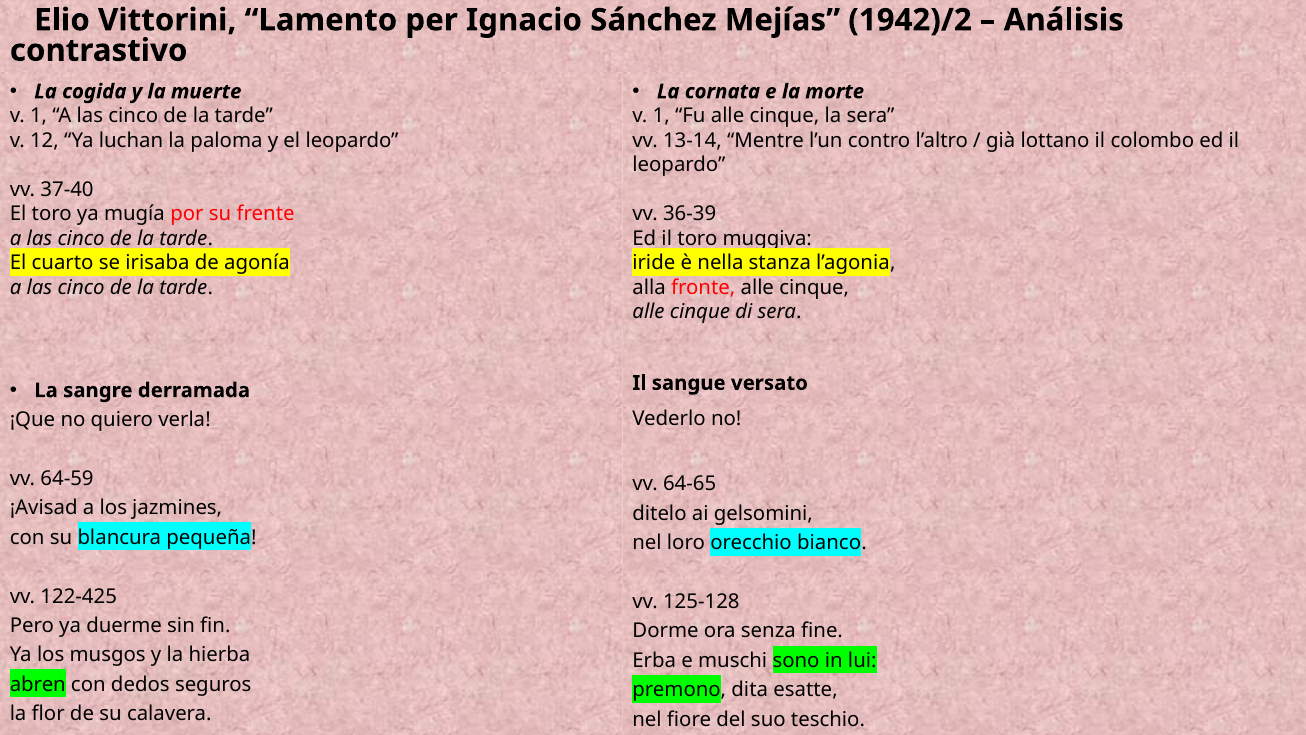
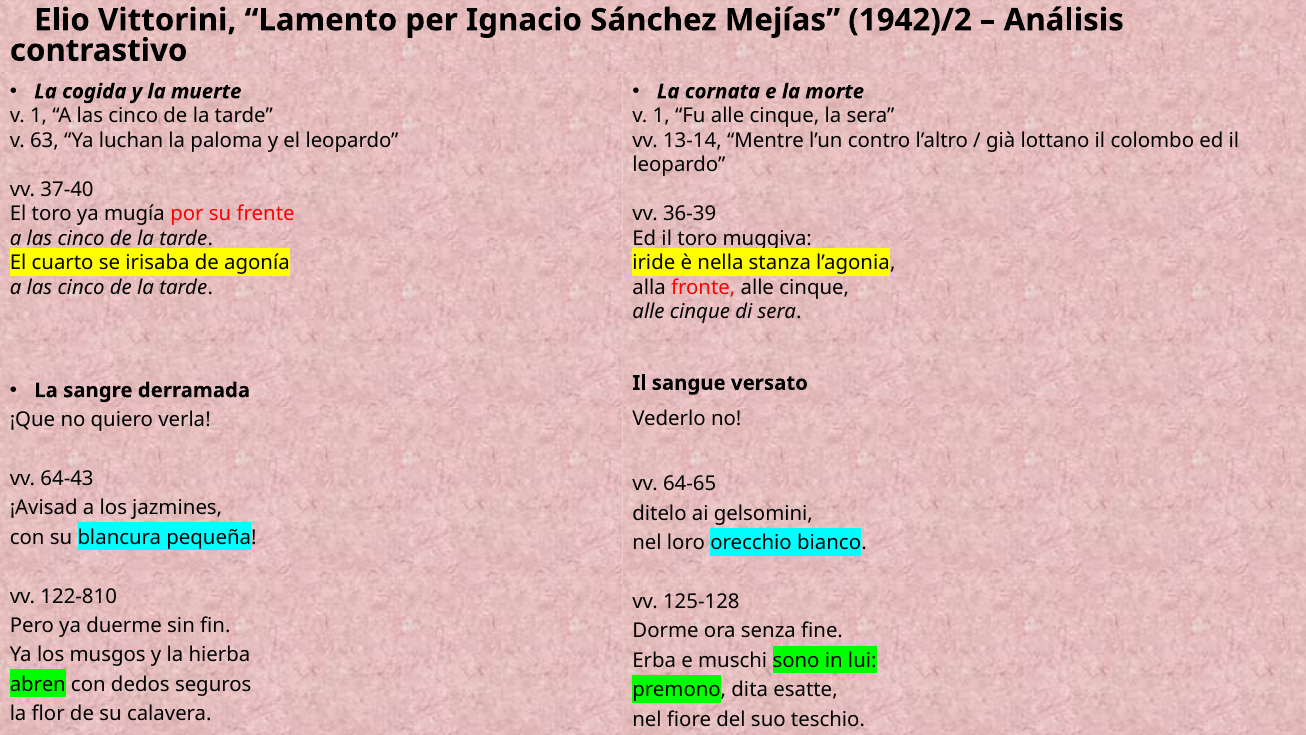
12: 12 -> 63
64-59: 64-59 -> 64-43
122-425: 122-425 -> 122-810
